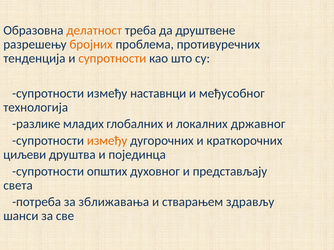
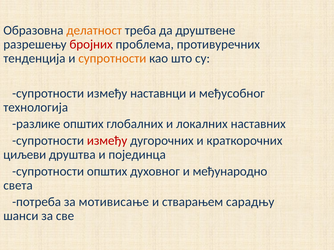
бројних colour: orange -> red
разлике младих: младих -> општих
државног: државног -> наставних
између at (107, 141) colour: orange -> red
представљају: представљају -> међународно
зближавања: зближавања -> мотивисање
здрављу: здрављу -> сарадњу
